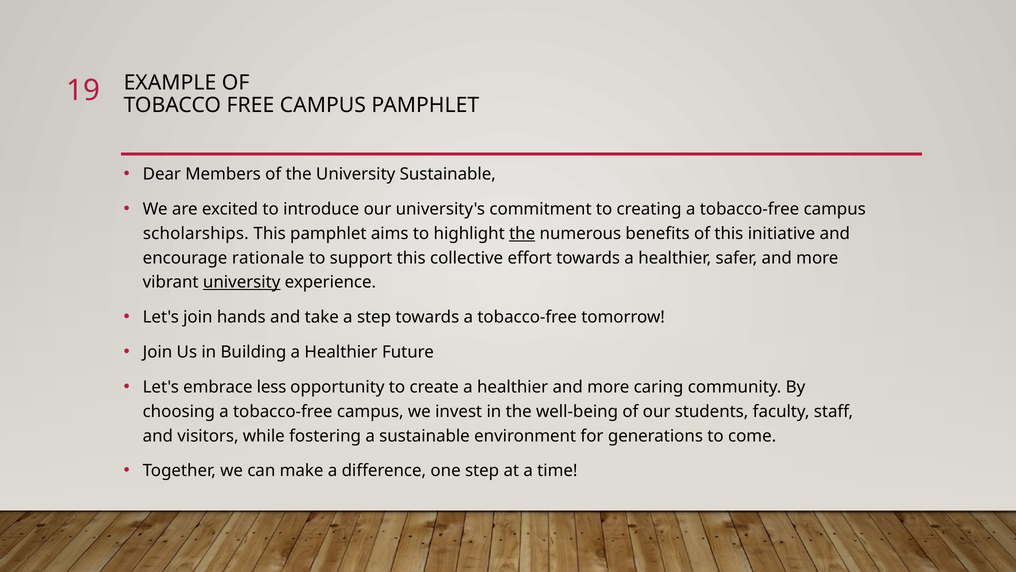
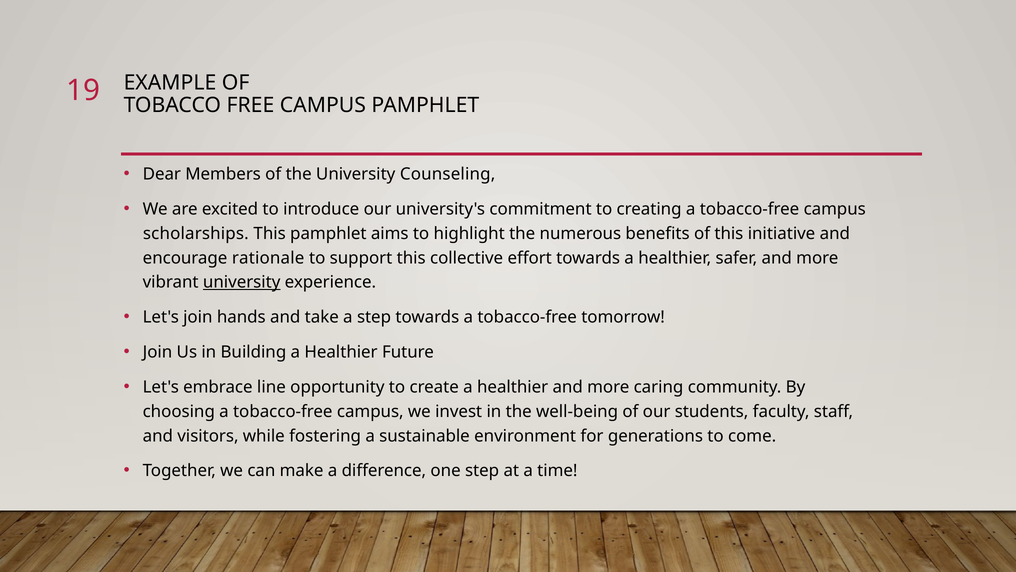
University Sustainable: Sustainable -> Counseling
the at (522, 233) underline: present -> none
less: less -> line
